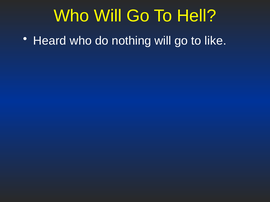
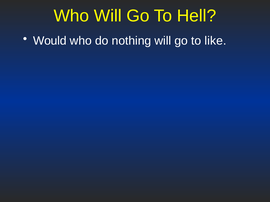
Heard: Heard -> Would
